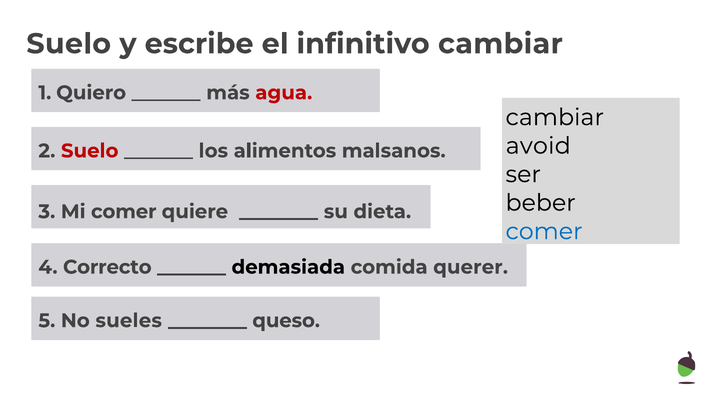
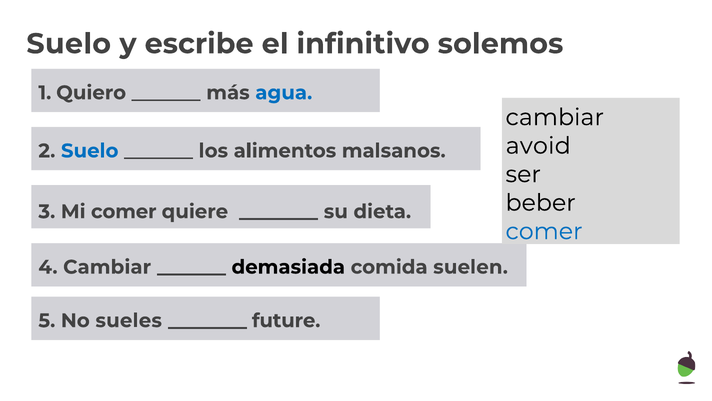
infinitivo cambiar: cambiar -> solemos
agua colour: red -> blue
Suelo at (90, 151) colour: red -> blue
4 Correcto: Correcto -> Cambiar
querer: querer -> suelen
queso: queso -> future
